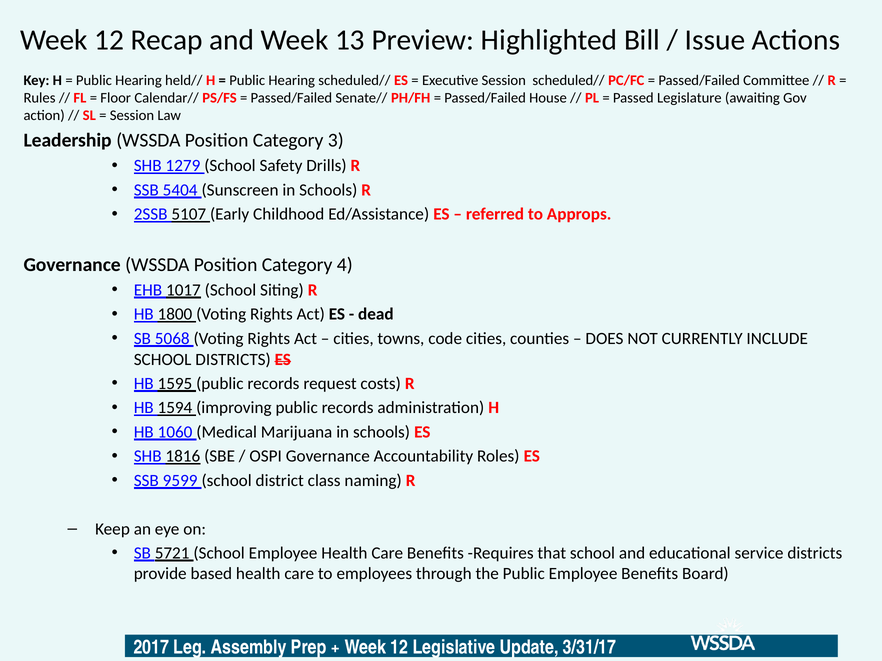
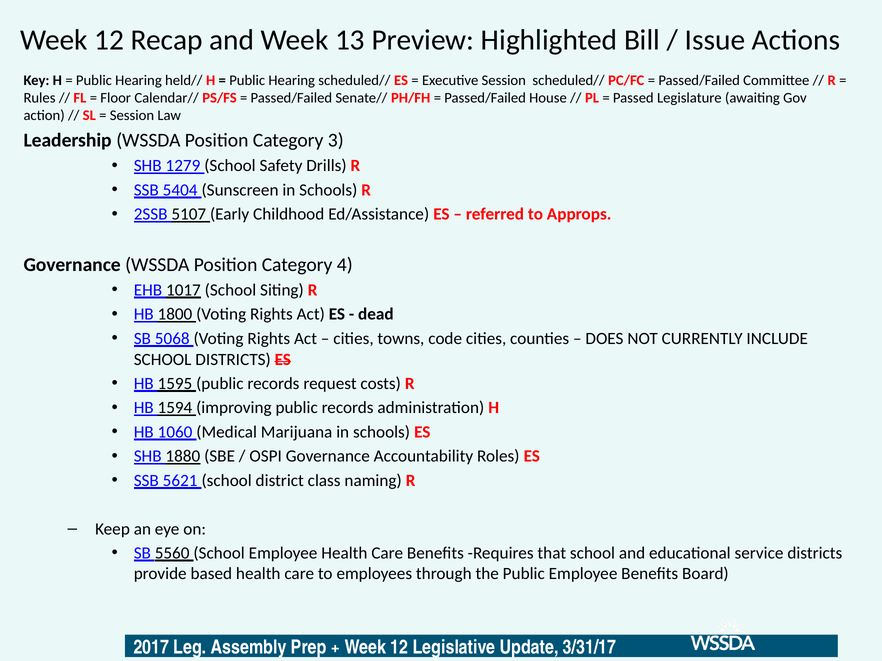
1816: 1816 -> 1880
9599: 9599 -> 5621
5721: 5721 -> 5560
